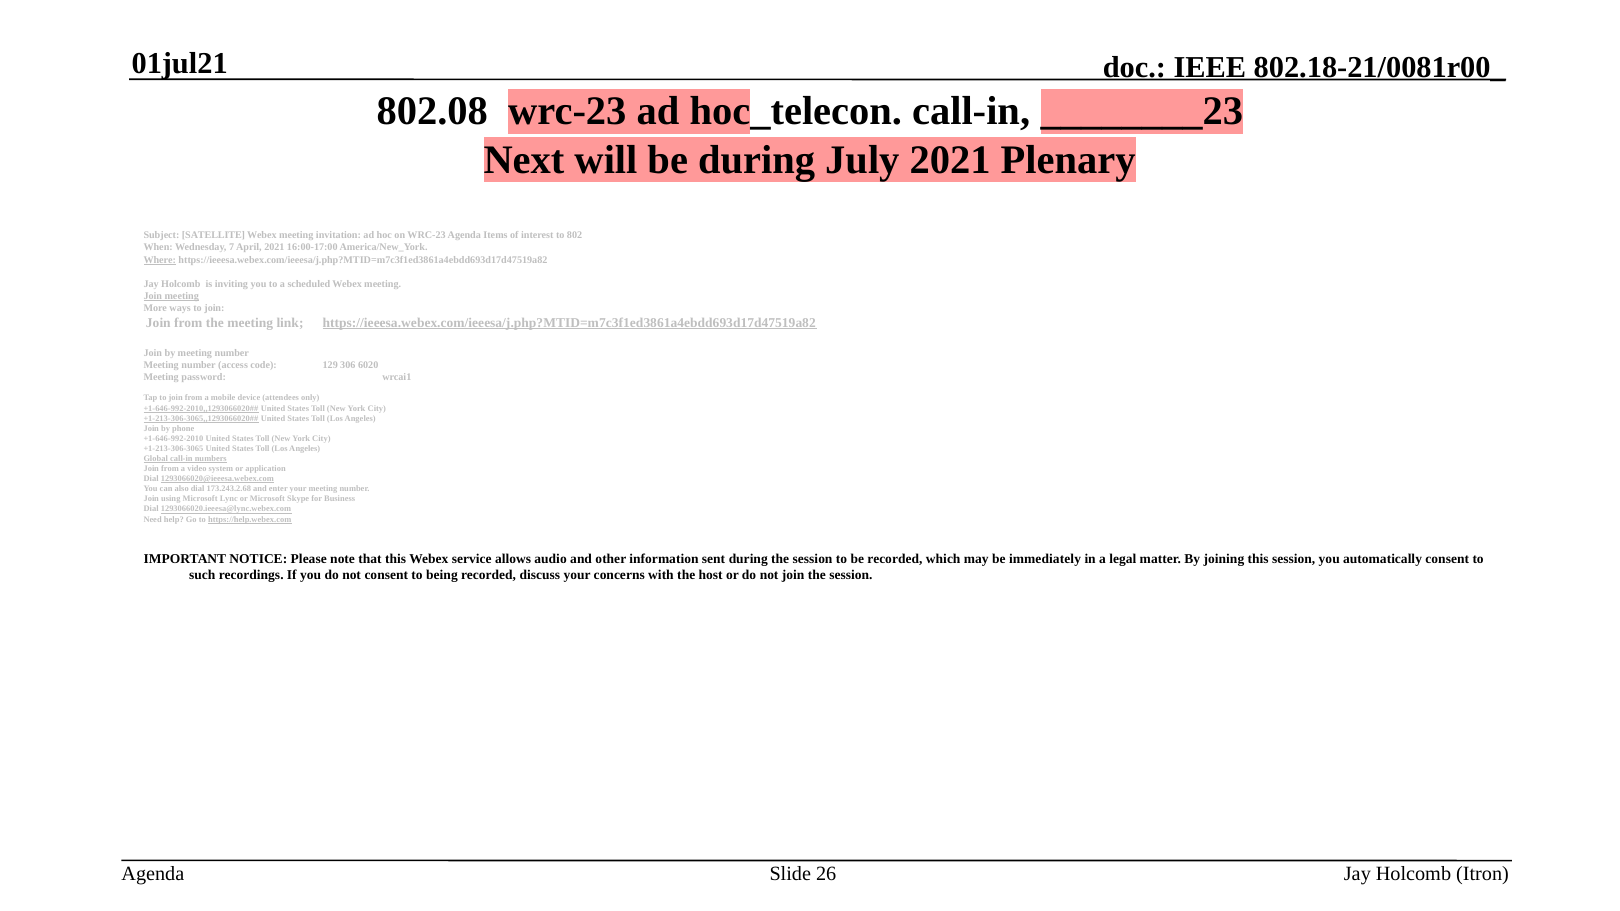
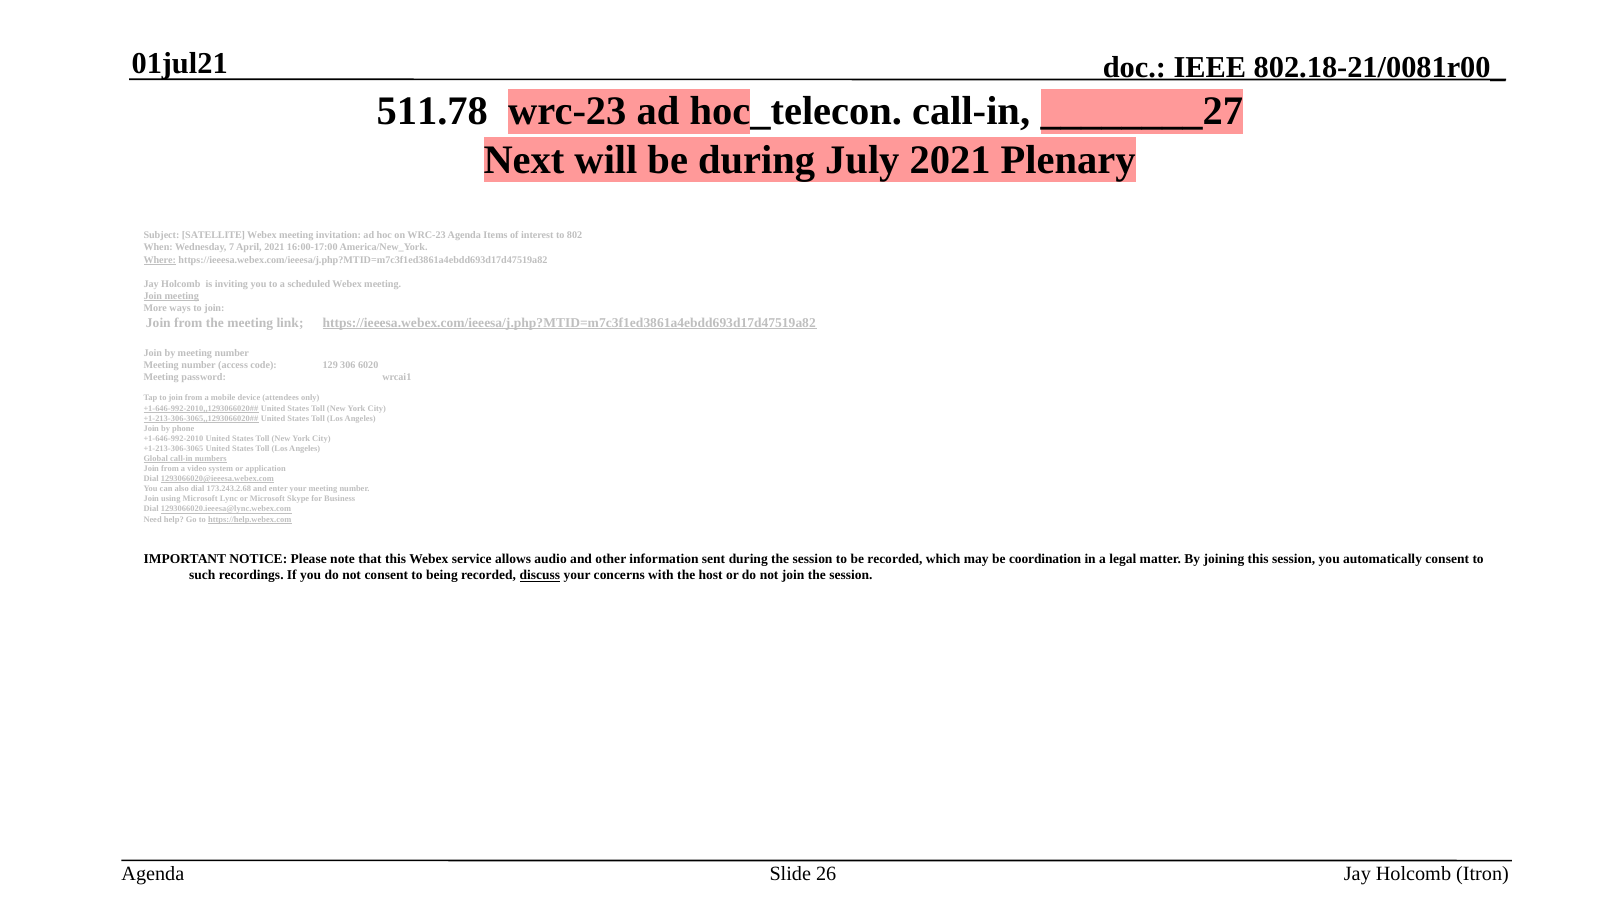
802.08: 802.08 -> 511.78
________23: ________23 -> ________27
immediately: immediately -> coordination
discuss underline: none -> present
